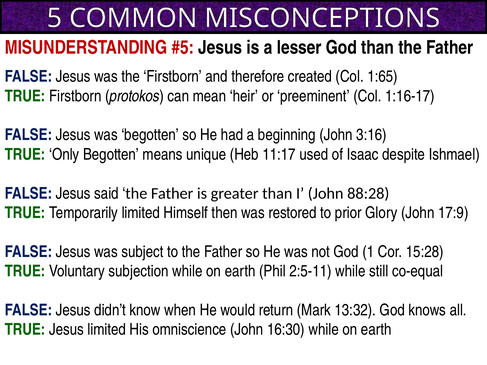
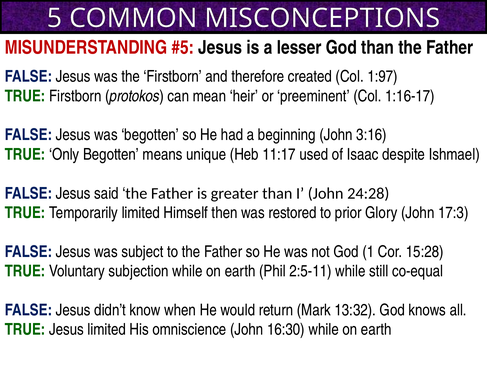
1:65: 1:65 -> 1:97
88:28: 88:28 -> 24:28
17:9: 17:9 -> 17:3
